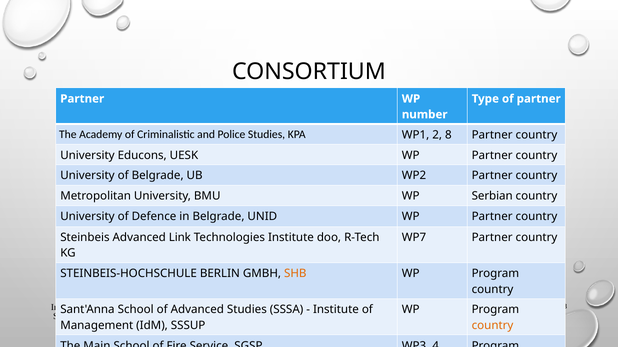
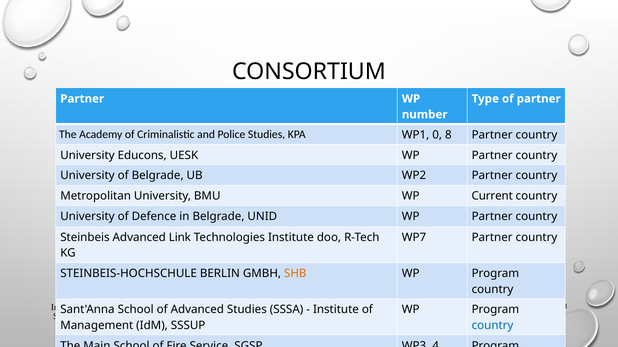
2: 2 -> 0
Serbian: Serbian -> Current
country at (493, 326) colour: orange -> blue
